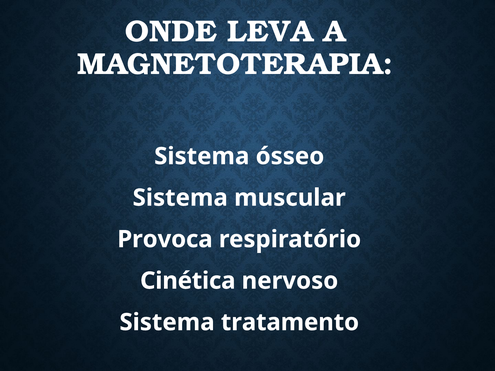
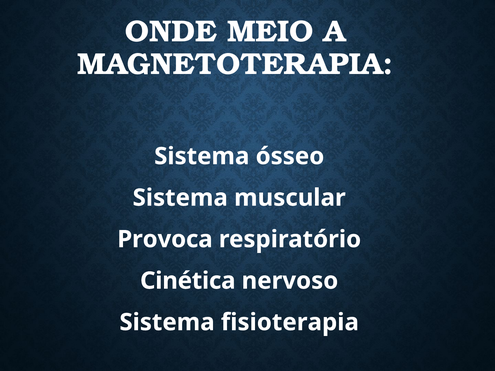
LEVA: LEVA -> MEIO
tratamento: tratamento -> fisioterapia
